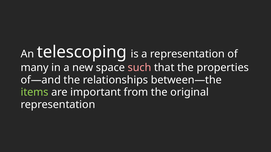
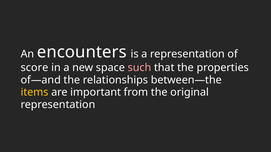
telescoping: telescoping -> encounters
many: many -> score
items colour: light green -> yellow
